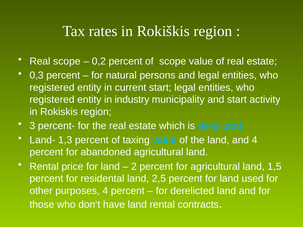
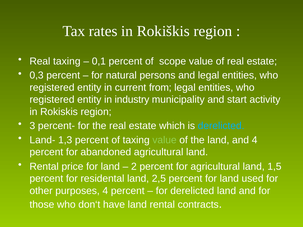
Real scope: scope -> taxing
0,2: 0,2 -> 0,1
current start: start -> from
value at (164, 140) colour: light blue -> light green
